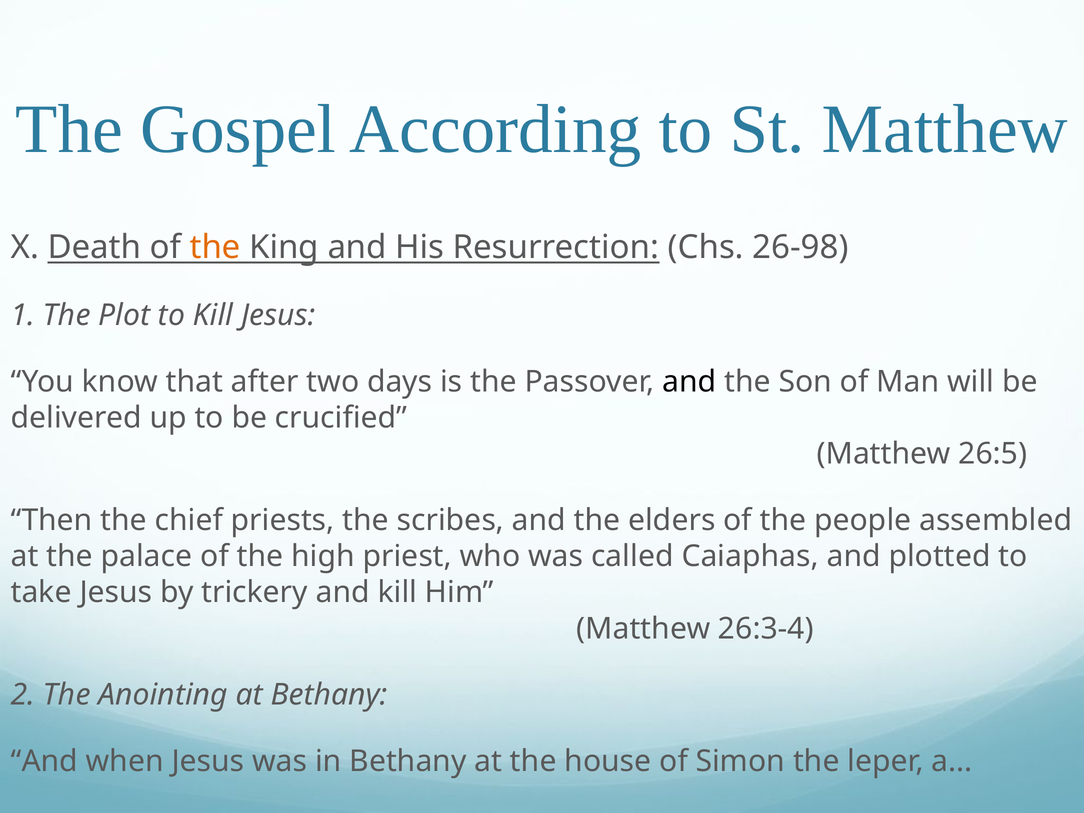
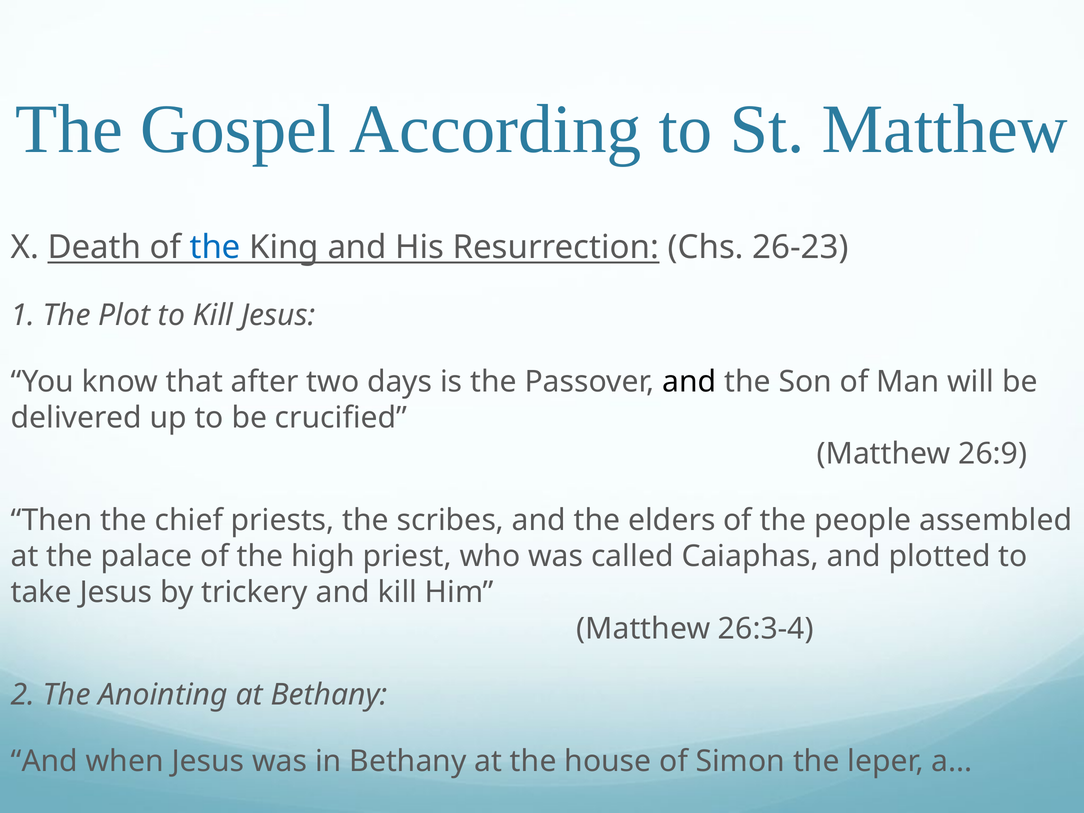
the at (215, 247) colour: orange -> blue
26-98: 26-98 -> 26-23
26:5: 26:5 -> 26:9
